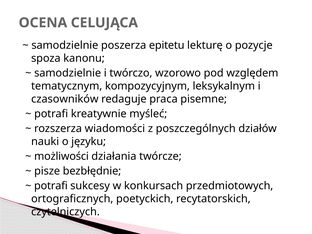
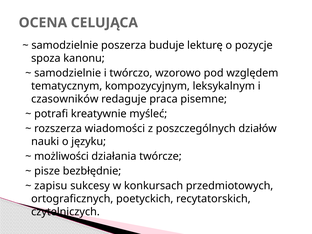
epitetu: epitetu -> buduje
potrafi at (51, 186): potrafi -> zapisu
